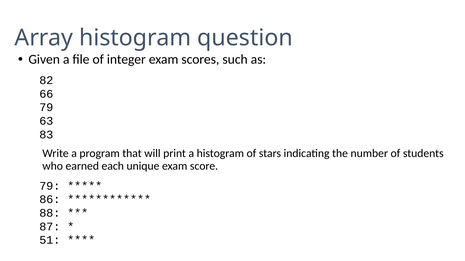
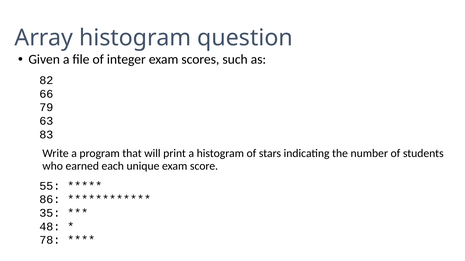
79 at (50, 186): 79 -> 55
88: 88 -> 35
87: 87 -> 48
51: 51 -> 78
